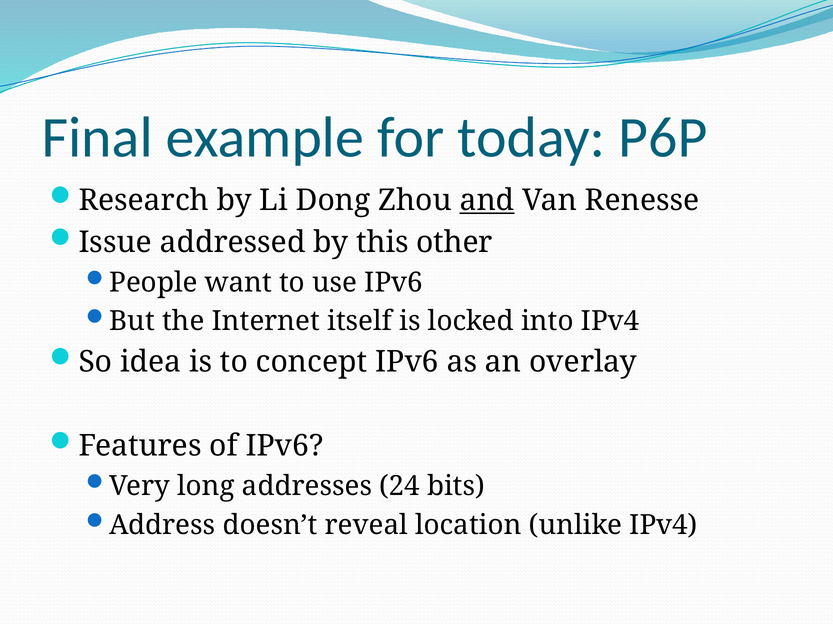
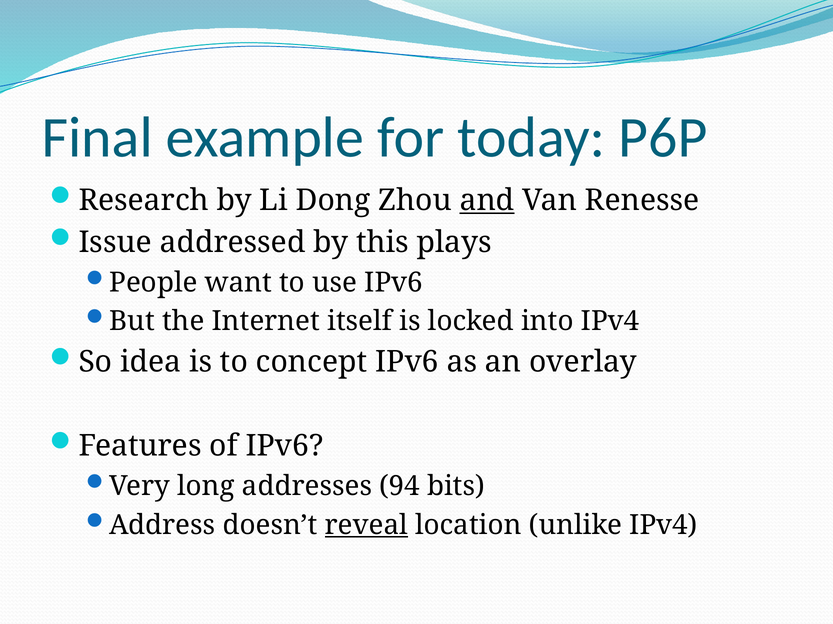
other: other -> plays
24: 24 -> 94
reveal underline: none -> present
